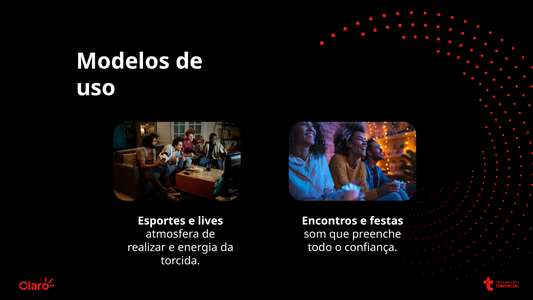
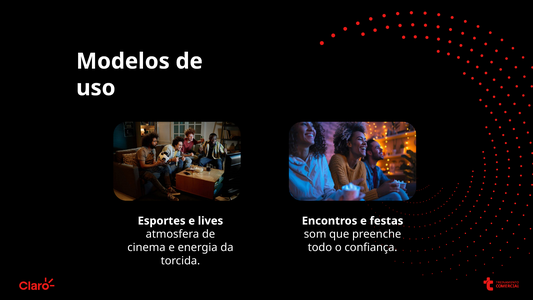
realizar: realizar -> cinema
